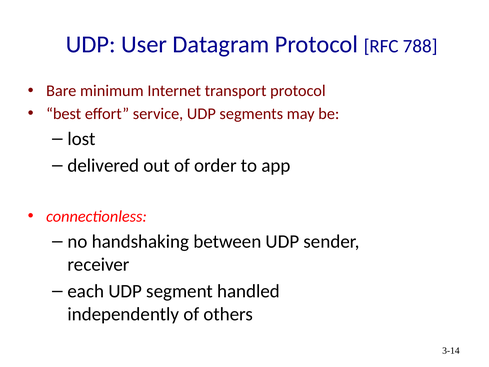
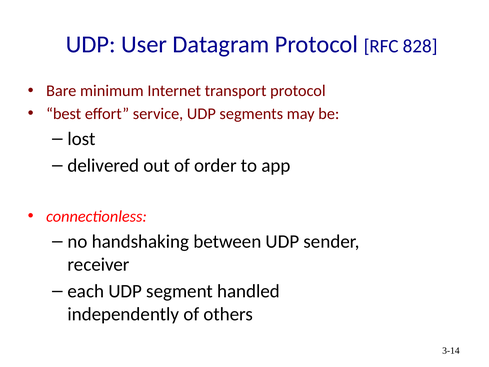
788: 788 -> 828
